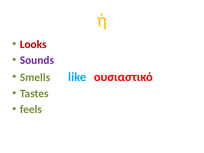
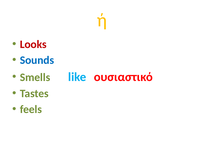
Sounds colour: purple -> blue
